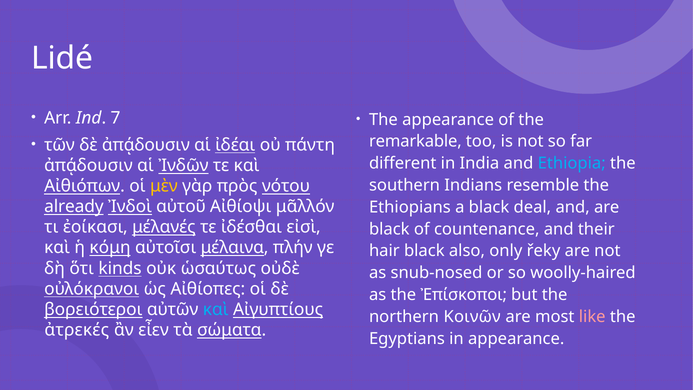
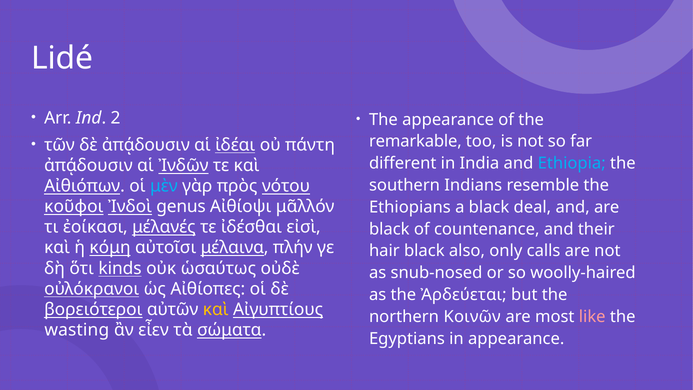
7: 7 -> 2
μὲν colour: yellow -> light blue
already: already -> κοῦφοι
αὐτοῦ: αὐτοῦ -> genus
řeky: řeky -> calls
Ἐπίσκοποι: Ἐπίσκοποι -> Ἀρδεύεται
καὶ at (216, 309) colour: light blue -> yellow
ἀτρεκές: ἀτρεκές -> wasting
